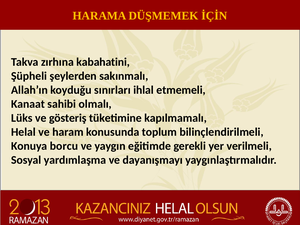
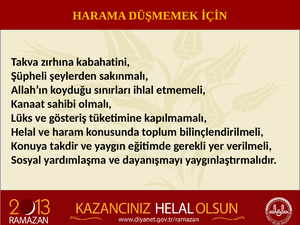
borcu: borcu -> takdir
